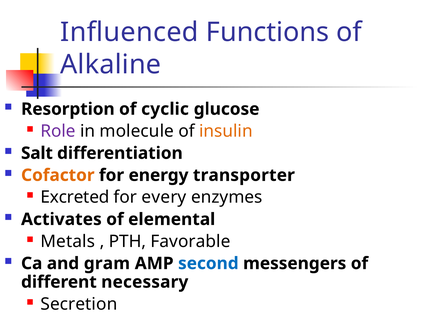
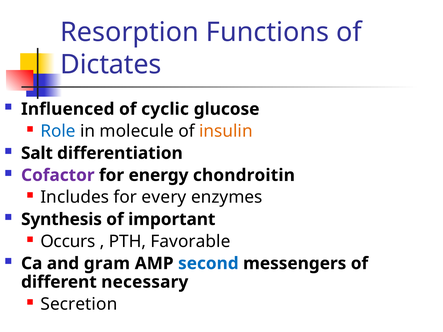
Influenced: Influenced -> Resorption
Alkaline: Alkaline -> Dictates
Resorption: Resorption -> Influenced
Role colour: purple -> blue
Cofactor colour: orange -> purple
transporter: transporter -> chondroitin
Excreted: Excreted -> Includes
Activates: Activates -> Synthesis
elemental: elemental -> important
Metals: Metals -> Occurs
